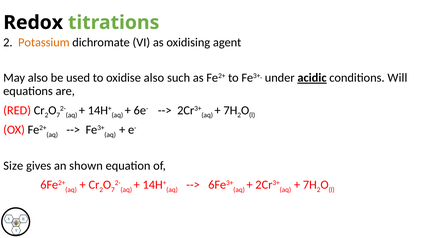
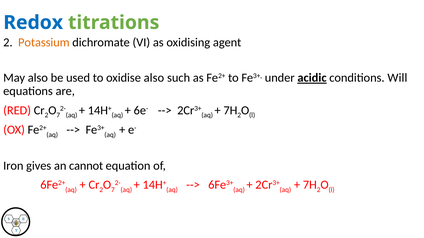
Redox colour: black -> blue
Size: Size -> Iron
shown: shown -> cannot
